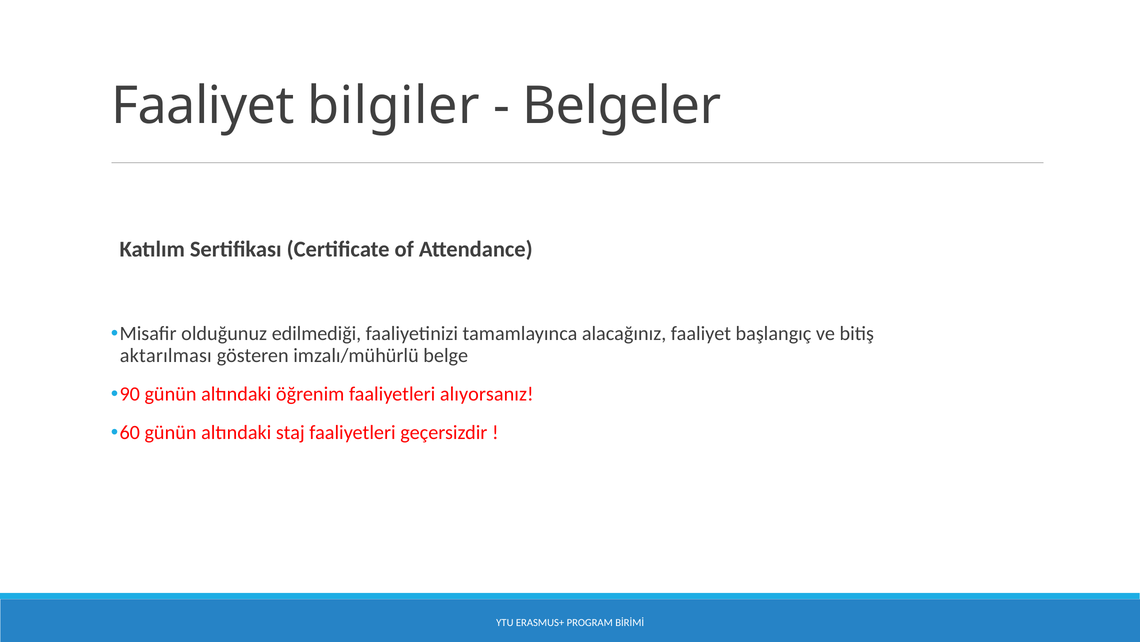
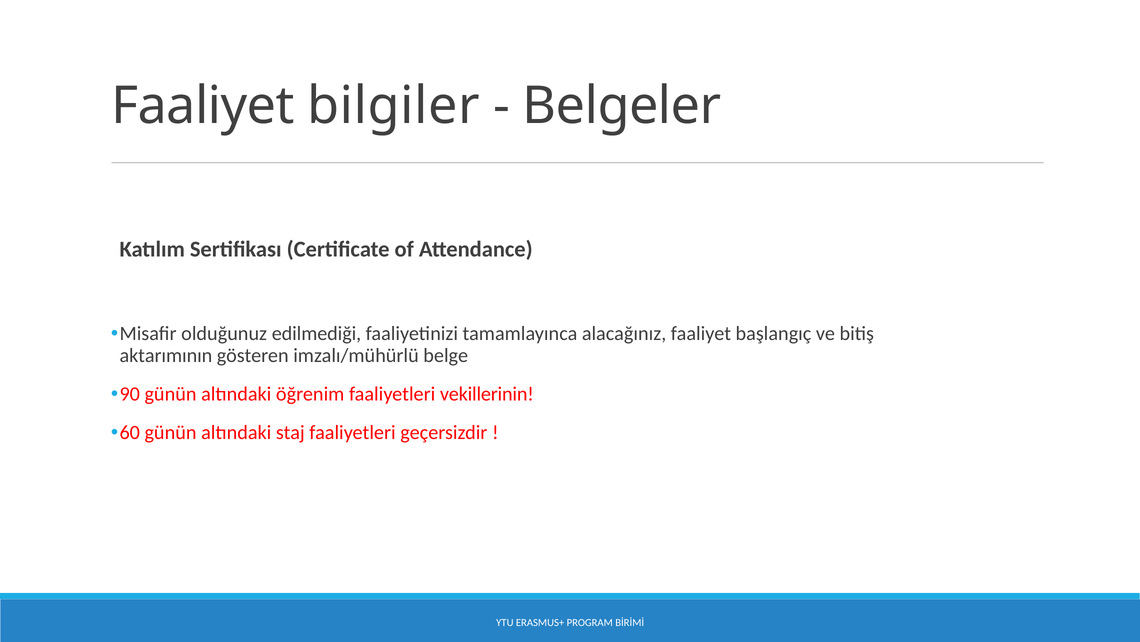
aktarılması: aktarılması -> aktarımının
alıyorsanız: alıyorsanız -> vekillerinin
